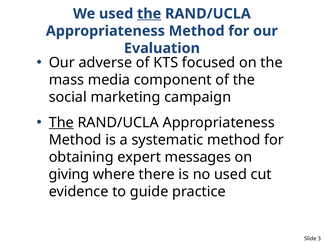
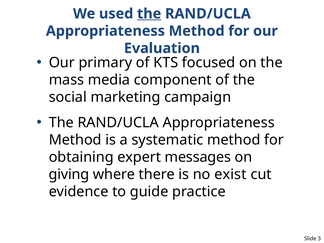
adverse: adverse -> primary
The at (61, 123) underline: present -> none
no used: used -> exist
